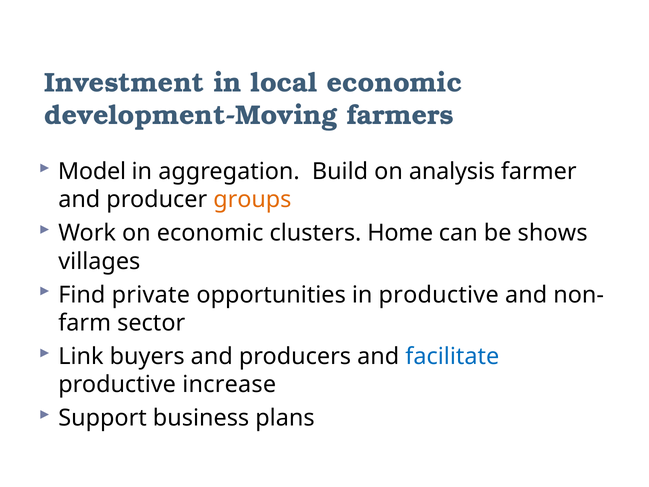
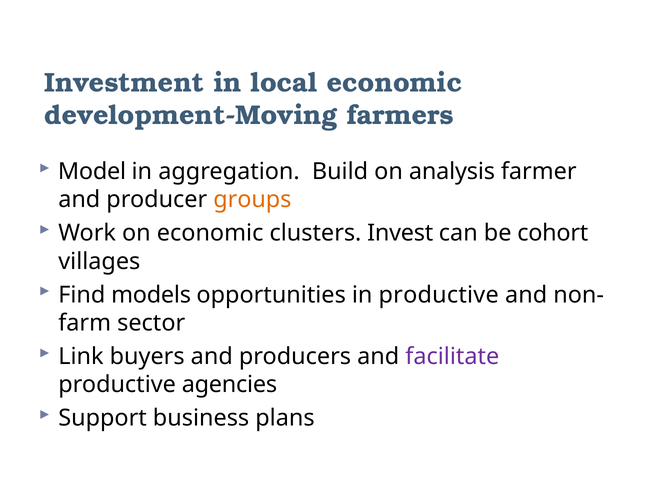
Home: Home -> Invest
shows: shows -> cohort
private: private -> models
facilitate colour: blue -> purple
increase: increase -> agencies
